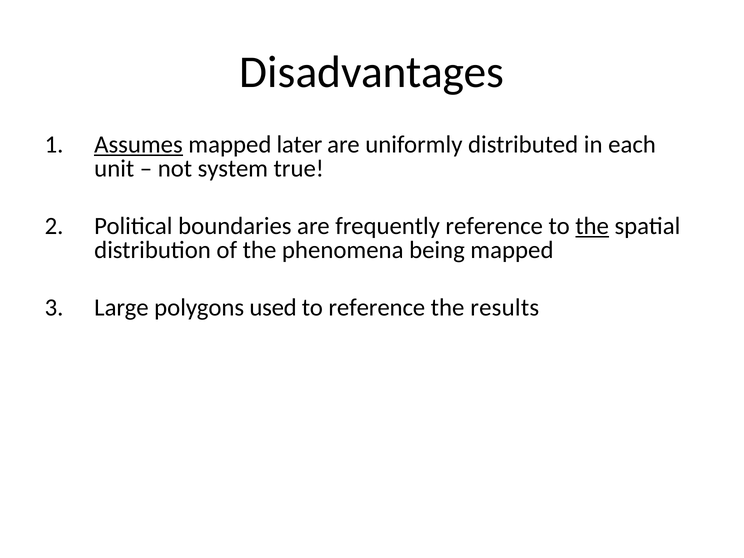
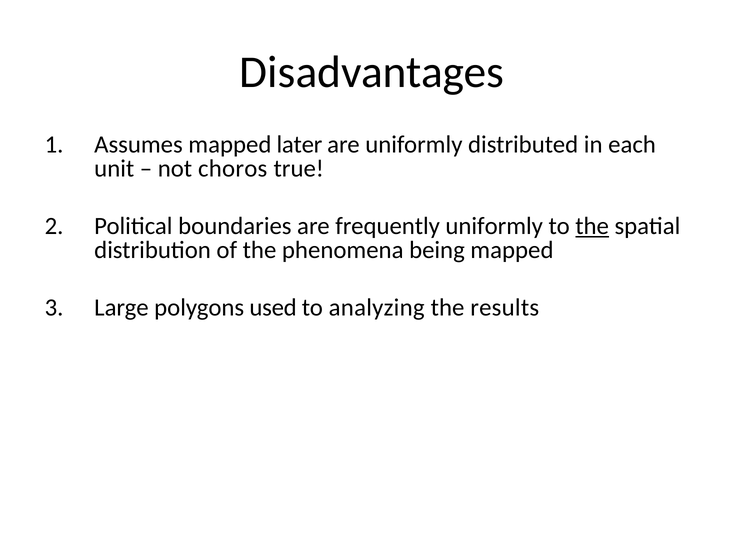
Assumes underline: present -> none
system: system -> choros
frequently reference: reference -> uniformly
to reference: reference -> analyzing
